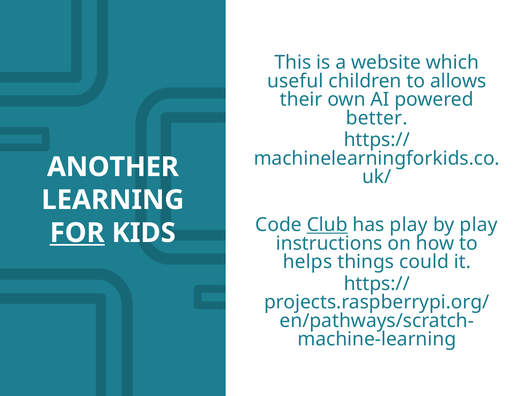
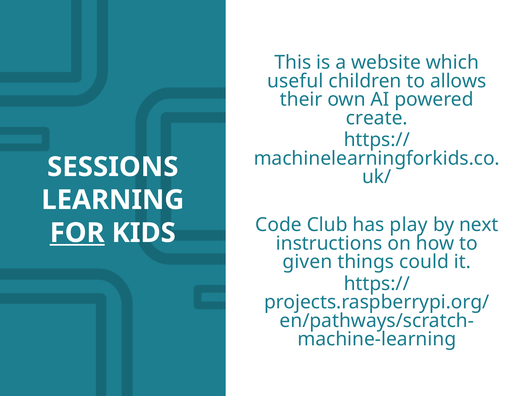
better: better -> create
ANOTHER: ANOTHER -> SESSIONS
Club underline: present -> none
by play: play -> next
helps: helps -> given
